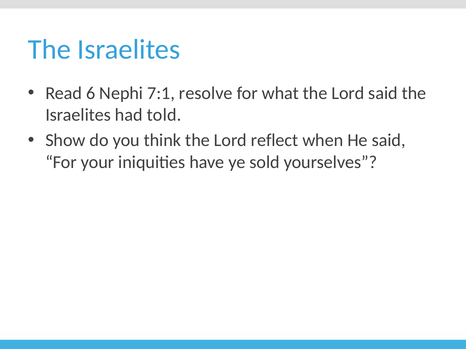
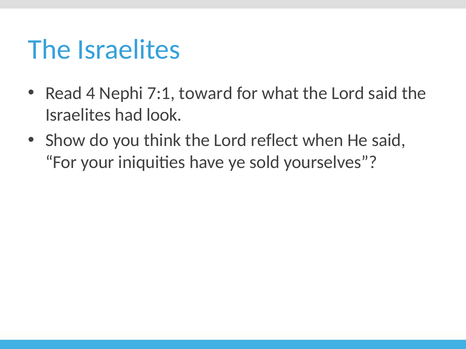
6: 6 -> 4
resolve: resolve -> toward
told: told -> look
